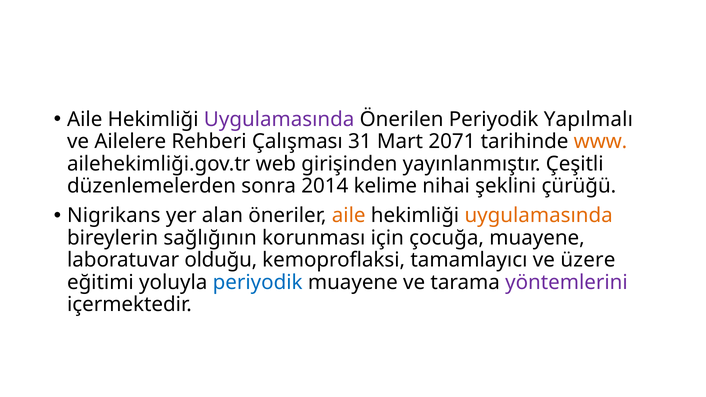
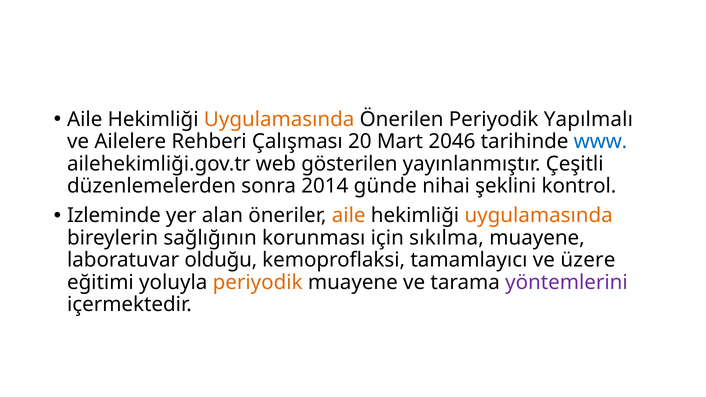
Uygulamasında at (279, 119) colour: purple -> orange
31: 31 -> 20
2071: 2071 -> 2046
www colour: orange -> blue
girişinden: girişinden -> gösterilen
kelime: kelime -> günde
çürüğü: çürüğü -> kontrol
Nigrikans: Nigrikans -> Izleminde
çocuğa: çocuğa -> sıkılma
periyodik at (258, 282) colour: blue -> orange
